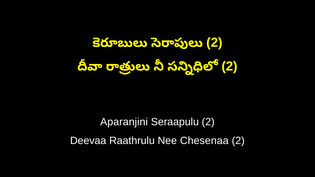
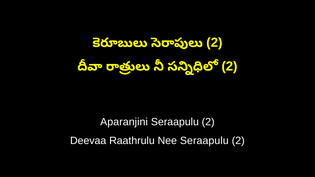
Nee Chesenaa: Chesenaa -> Seraapulu
